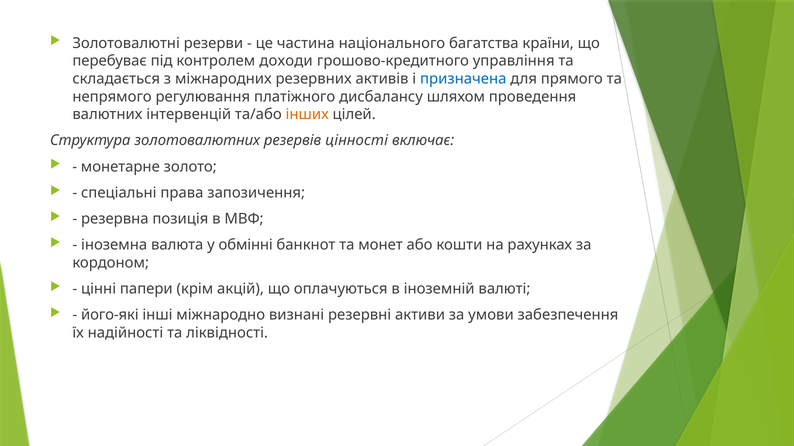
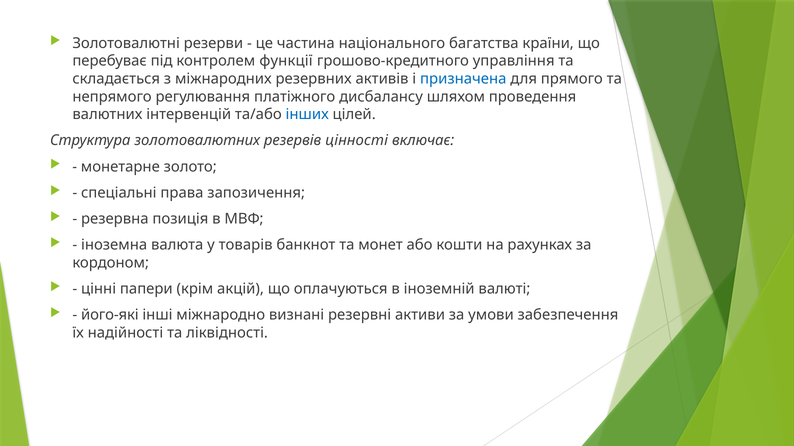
доходи: доходи -> функції
інших colour: orange -> blue
обмінні: обмінні -> товарів
